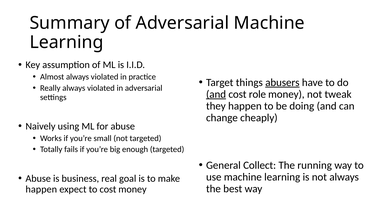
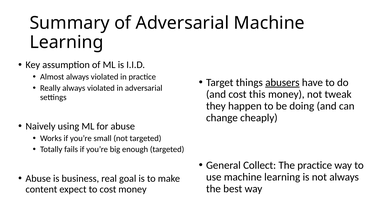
and at (216, 94) underline: present -> none
role: role -> this
The running: running -> practice
happen at (41, 189): happen -> content
